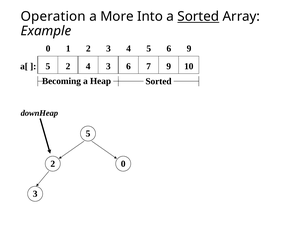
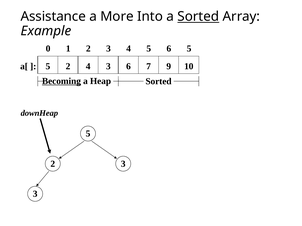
Operation: Operation -> Assistance
0 9: 9 -> 5
Becoming underline: none -> present
2 0: 0 -> 3
